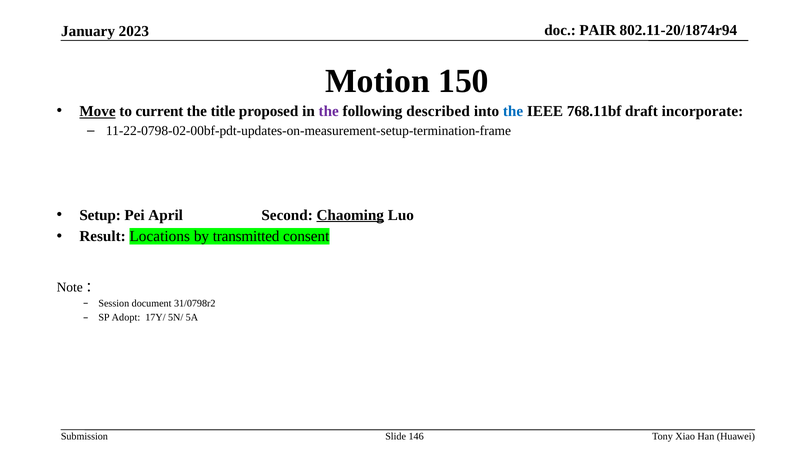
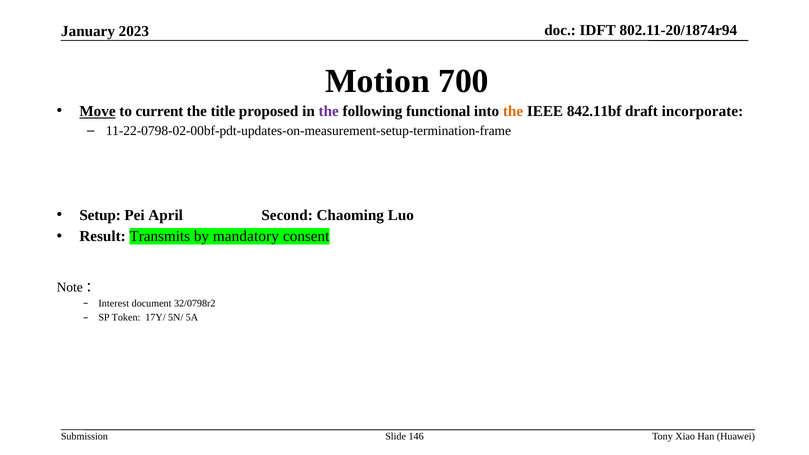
PAIR: PAIR -> IDFT
150: 150 -> 700
described: described -> functional
the at (513, 111) colour: blue -> orange
768.11bf: 768.11bf -> 842.11bf
Chaoming underline: present -> none
Locations: Locations -> Transmits
transmitted: transmitted -> mandatory
Session: Session -> Interest
31/0798r2: 31/0798r2 -> 32/0798r2
Adopt: Adopt -> Token
